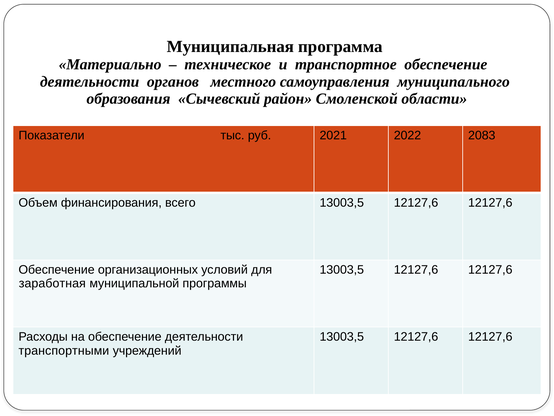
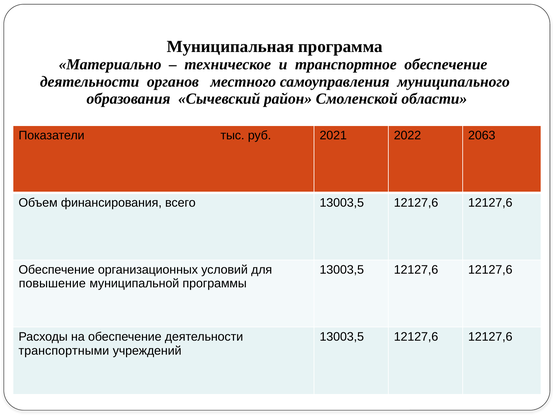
2083: 2083 -> 2063
заработная: заработная -> повышение
